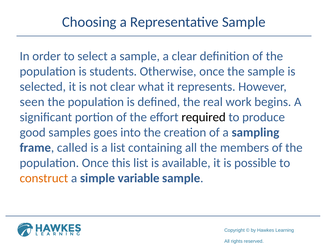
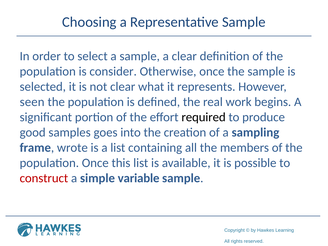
students: students -> consider
called: called -> wrote
construct colour: orange -> red
